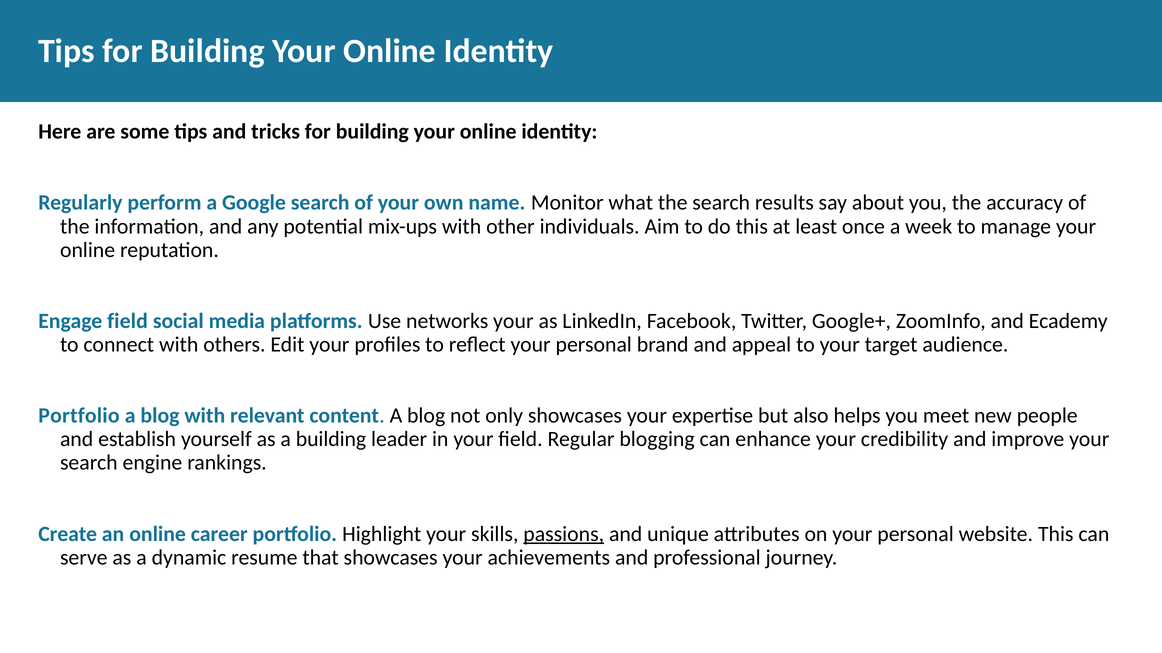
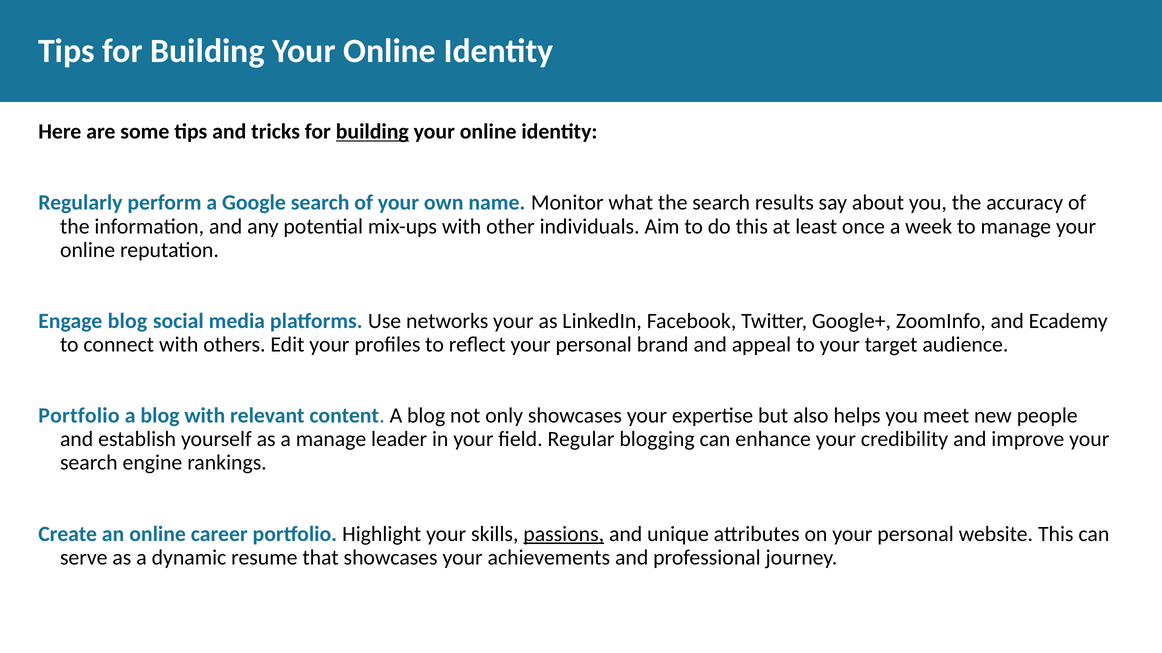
building at (372, 132) underline: none -> present
Engage field: field -> blog
a building: building -> manage
